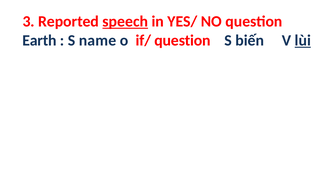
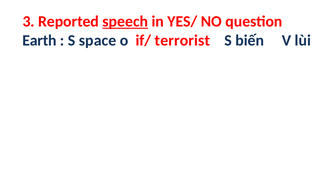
name: name -> space
if/ question: question -> terrorist
lùi underline: present -> none
